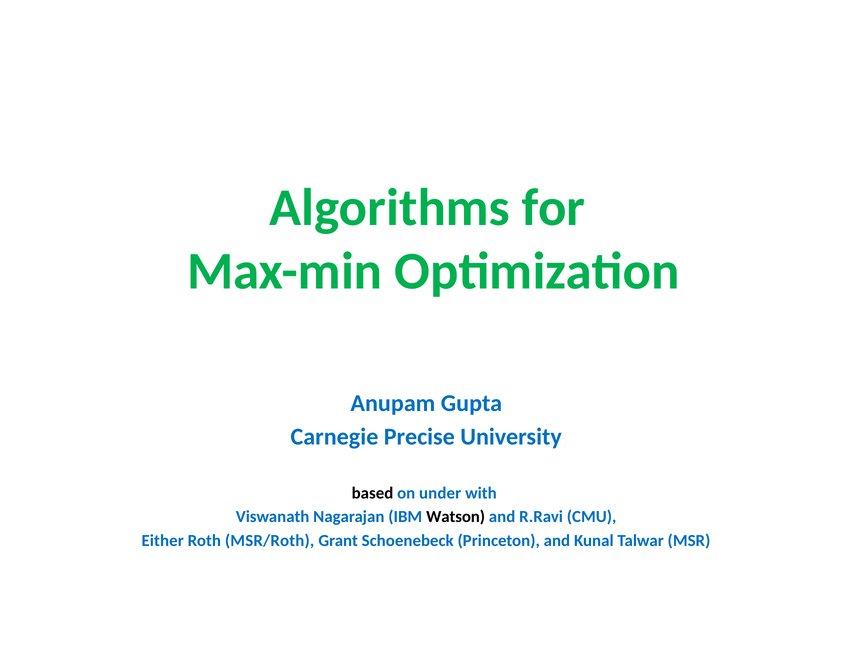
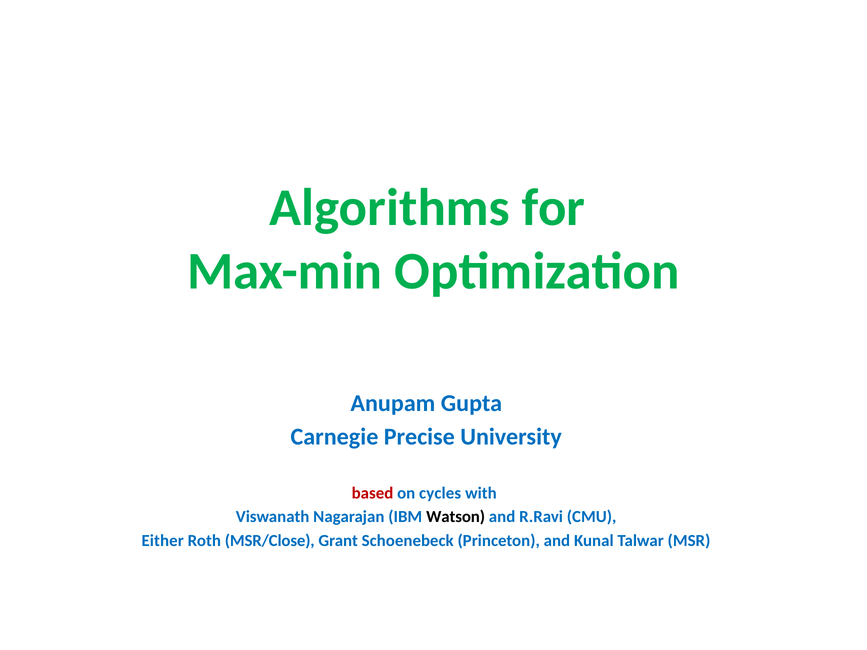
based colour: black -> red
under: under -> cycles
MSR/Roth: MSR/Roth -> MSR/Close
